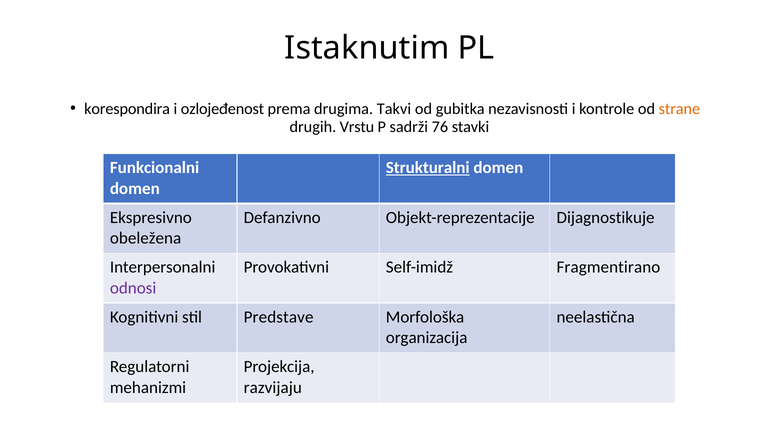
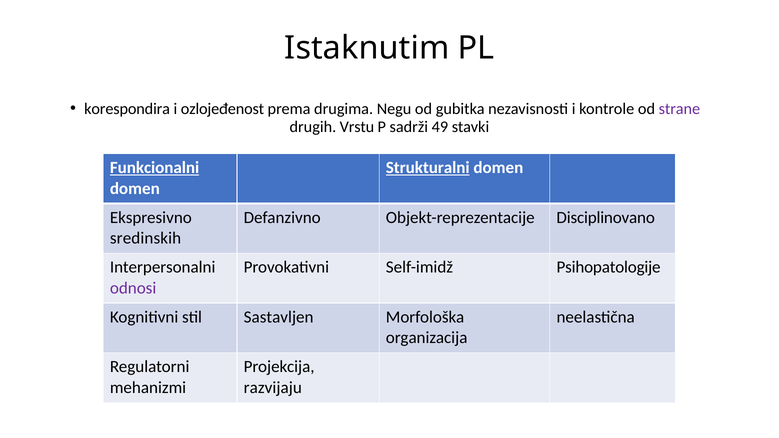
Takvi: Takvi -> Negu
strane colour: orange -> purple
76: 76 -> 49
Funkcionalni underline: none -> present
Dijagnostikuje: Dijagnostikuje -> Disciplinovano
obeležena: obeležena -> sredinskih
Fragmentirano: Fragmentirano -> Psihopatologije
Predstave: Predstave -> Sastavljen
